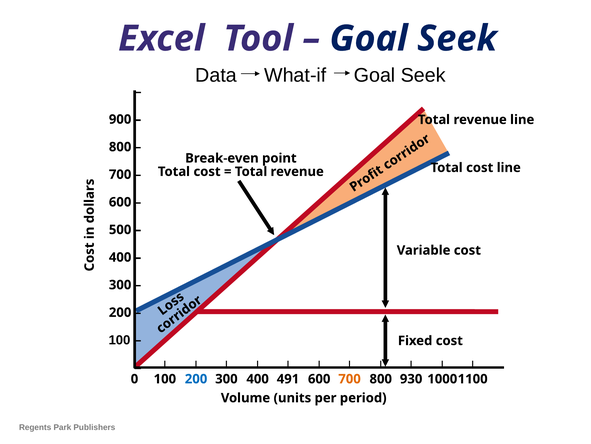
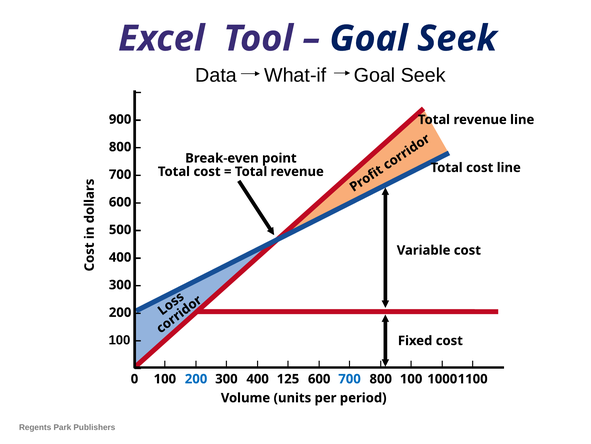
491: 491 -> 125
700 at (350, 378) colour: orange -> blue
800 930: 930 -> 100
